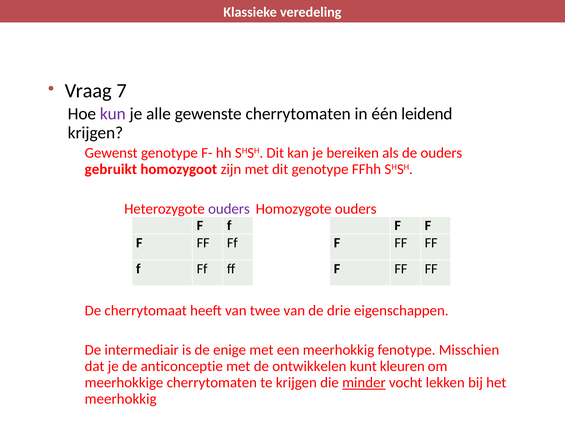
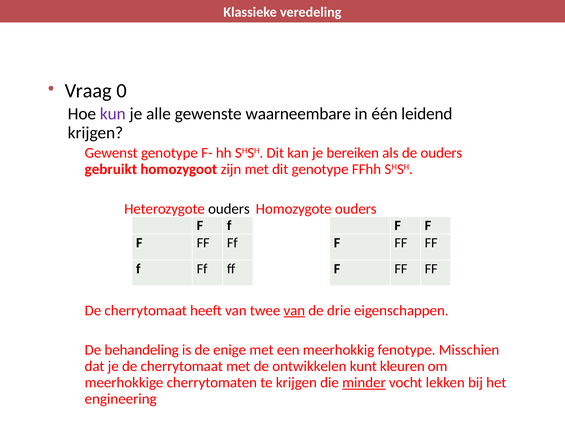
7: 7 -> 0
gewenste cherrytomaten: cherrytomaten -> waarneembare
ouders at (229, 209) colour: purple -> black
van at (294, 310) underline: none -> present
intermediair: intermediair -> behandeling
je de anticonceptie: anticonceptie -> cherrytomaat
meerhokkig at (121, 399): meerhokkig -> engineering
